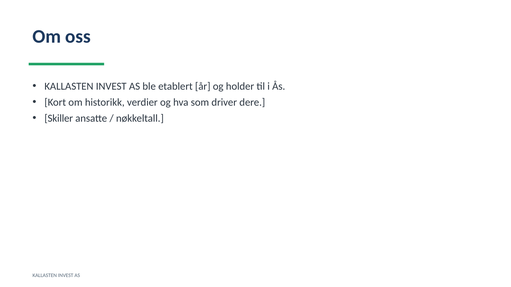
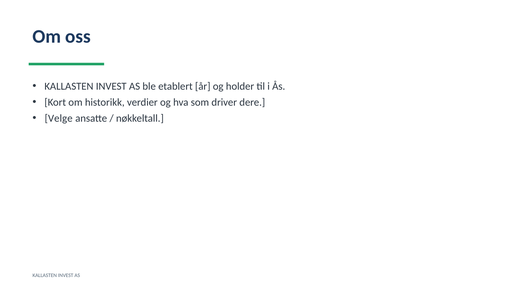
Skiller: Skiller -> Velge
